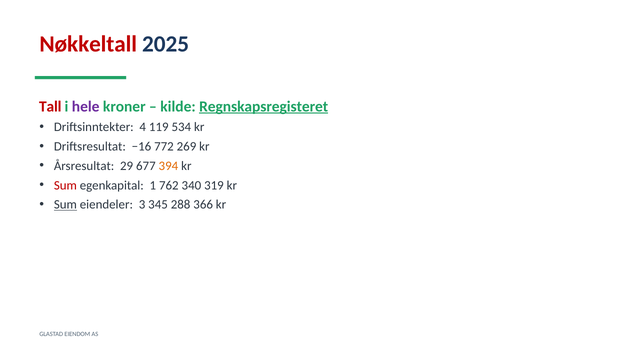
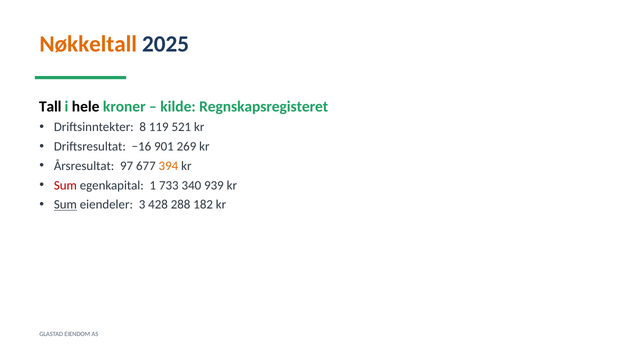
Nøkkeltall colour: red -> orange
Tall colour: red -> black
hele colour: purple -> black
Regnskapsregisteret underline: present -> none
4: 4 -> 8
534: 534 -> 521
772: 772 -> 901
29: 29 -> 97
762: 762 -> 733
319: 319 -> 939
345: 345 -> 428
366: 366 -> 182
